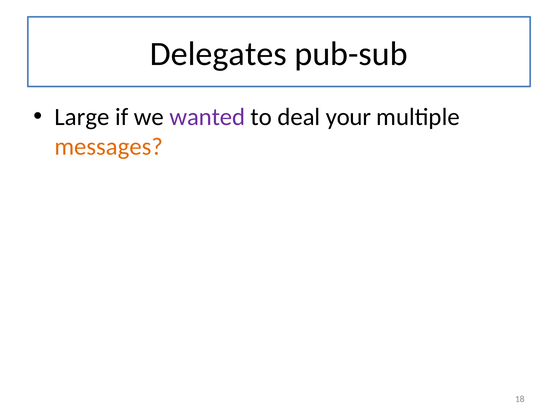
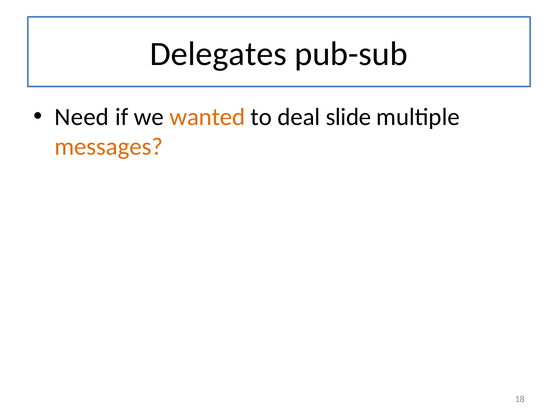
Large: Large -> Need
wanted colour: purple -> orange
your: your -> slide
